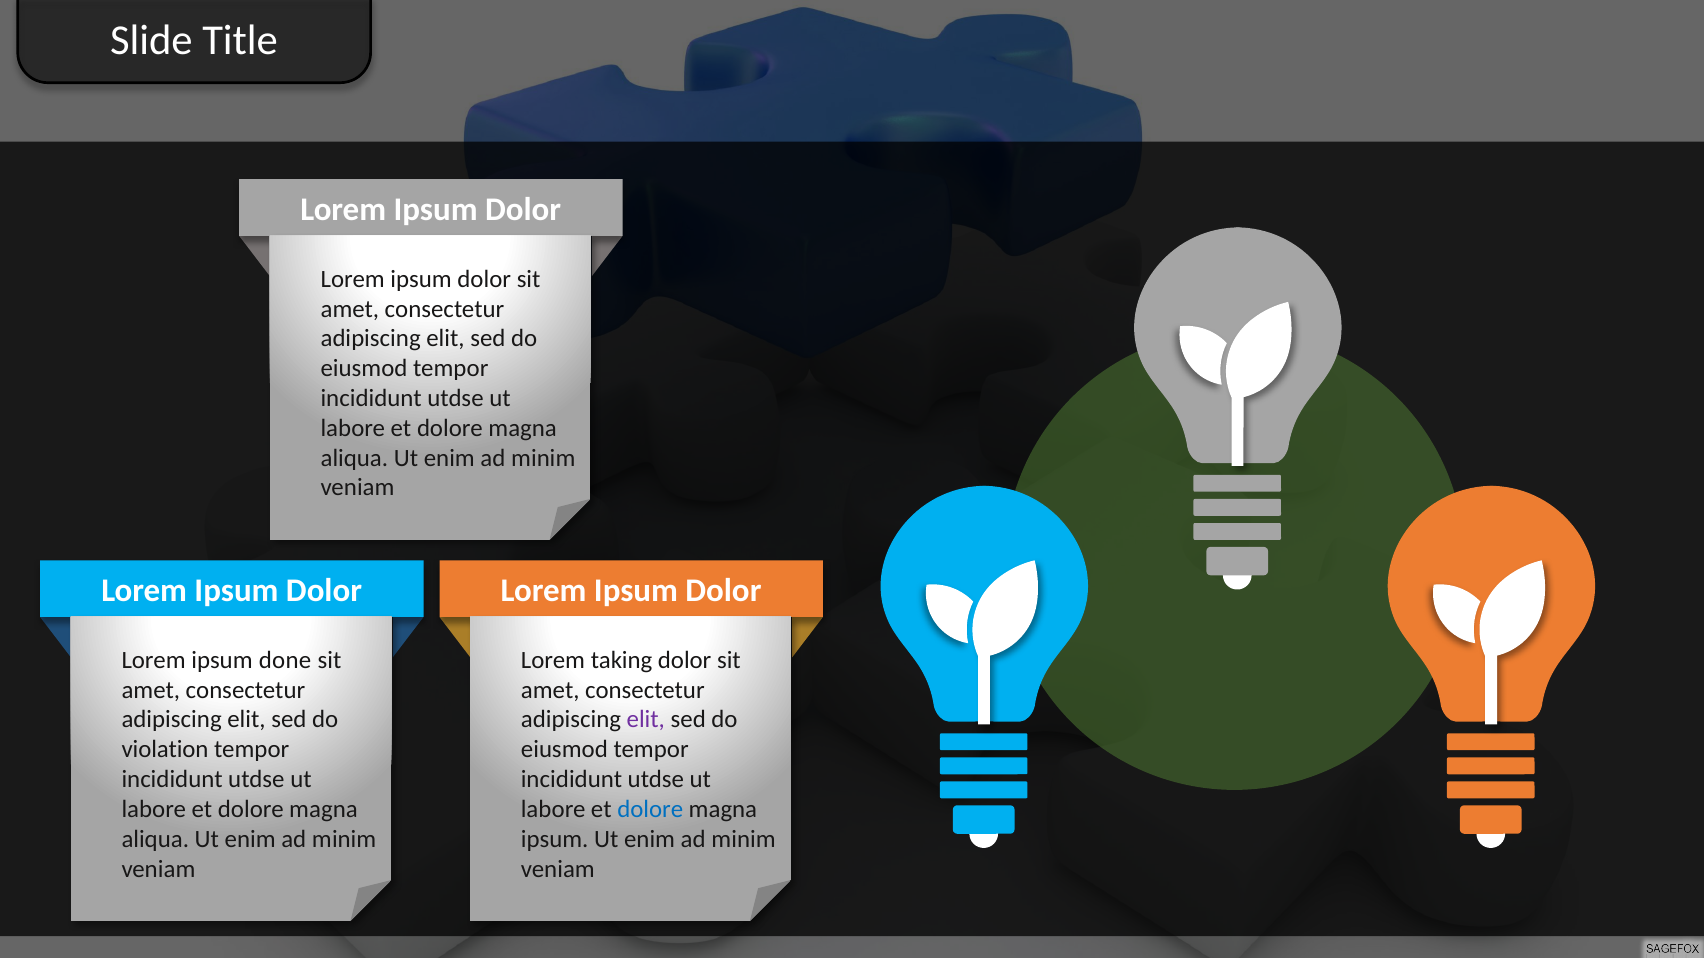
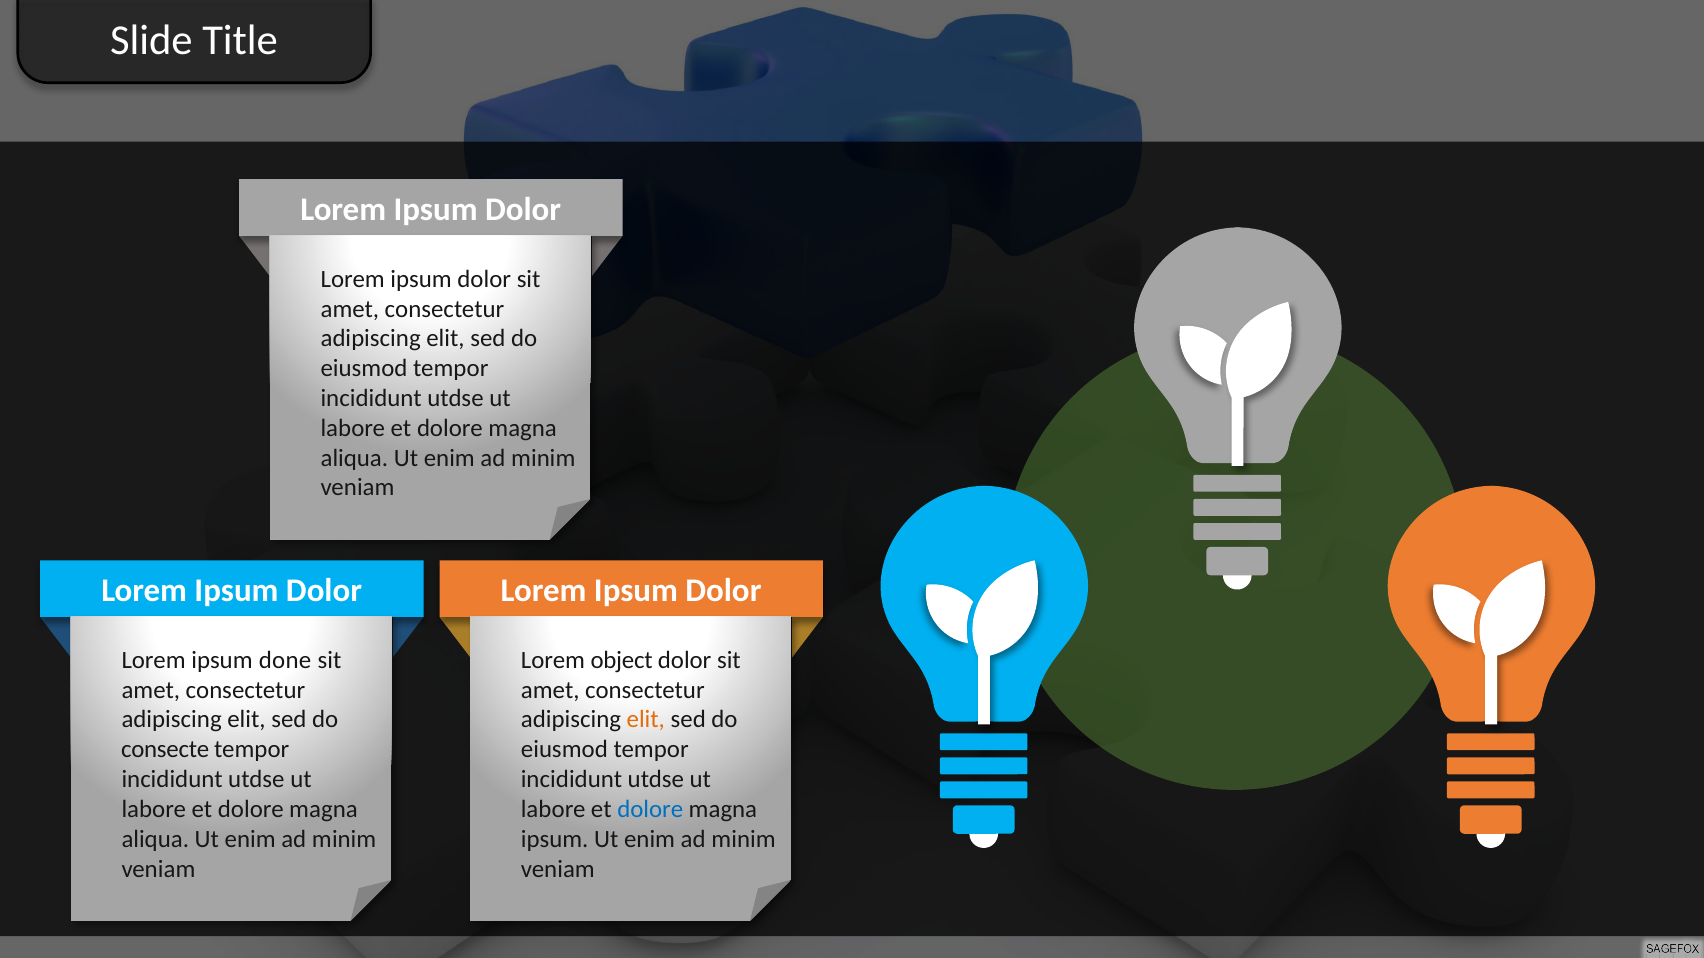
taking: taking -> object
elit at (646, 720) colour: purple -> orange
violation: violation -> consecte
